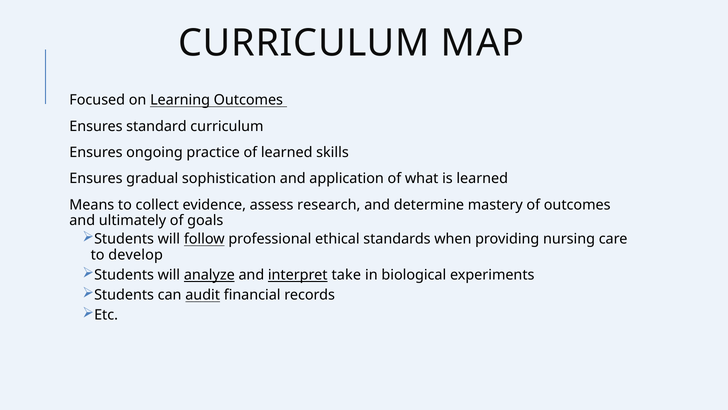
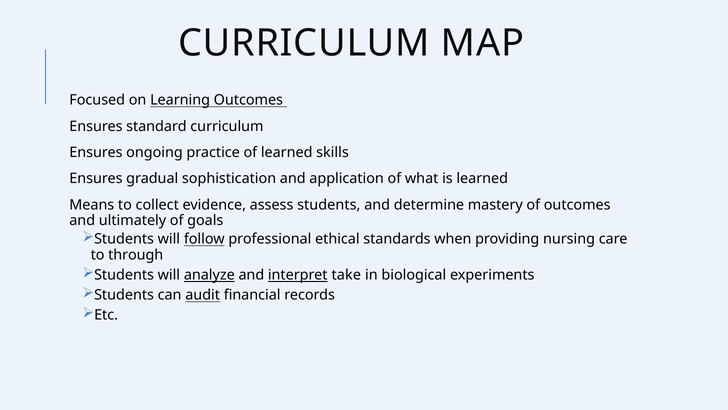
assess research: research -> students
develop: develop -> through
